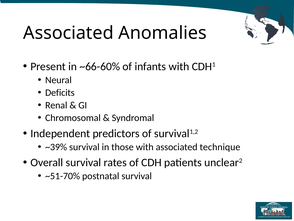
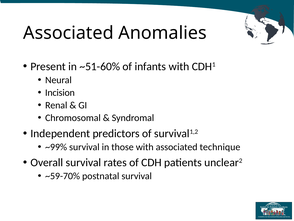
~66-60%: ~66-60% -> ~51-60%
Deficits: Deficits -> Incision
~39%: ~39% -> ~99%
~51-70%: ~51-70% -> ~59-70%
